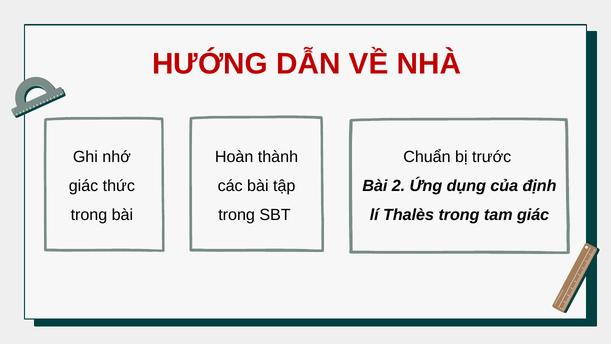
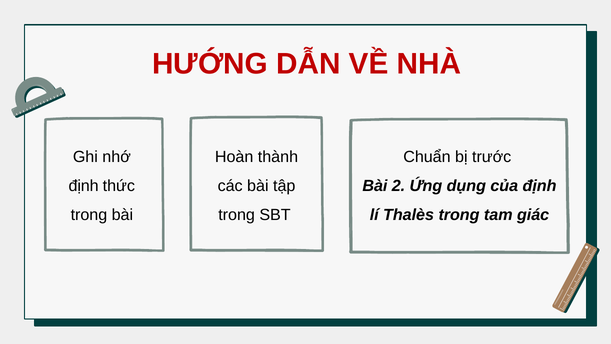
giác at (84, 186): giác -> định
